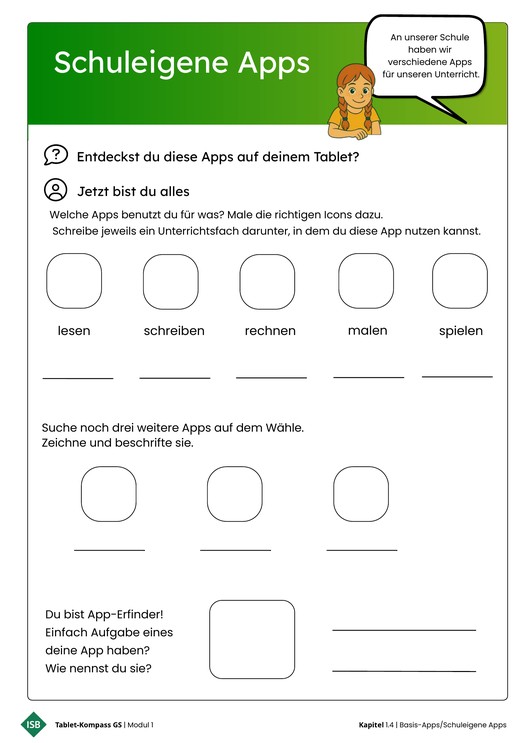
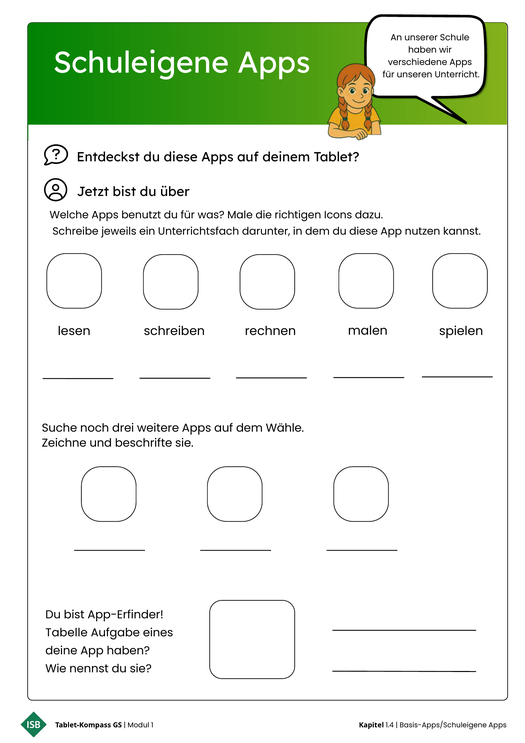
alles: alles -> über
Einfach: Einfach -> Tabelle
